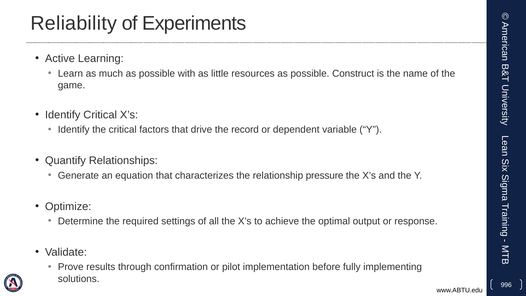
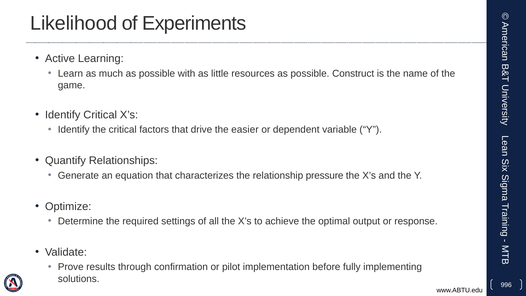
Reliability: Reliability -> Likelihood
record: record -> easier
